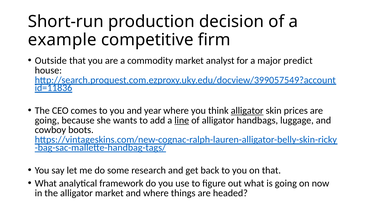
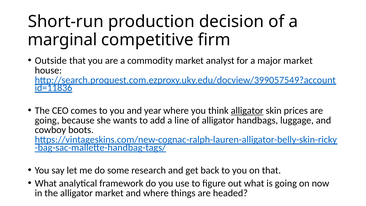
example: example -> marginal
major predict: predict -> market
line underline: present -> none
